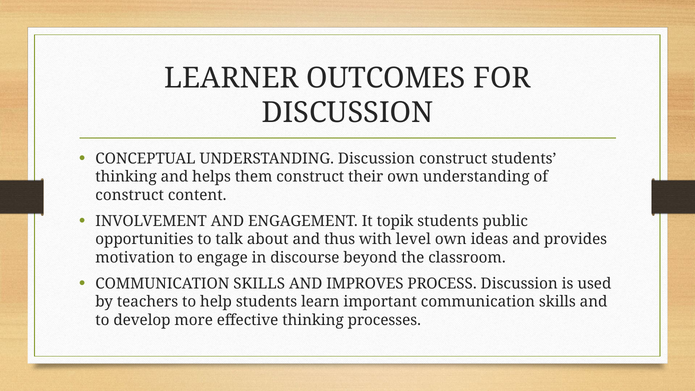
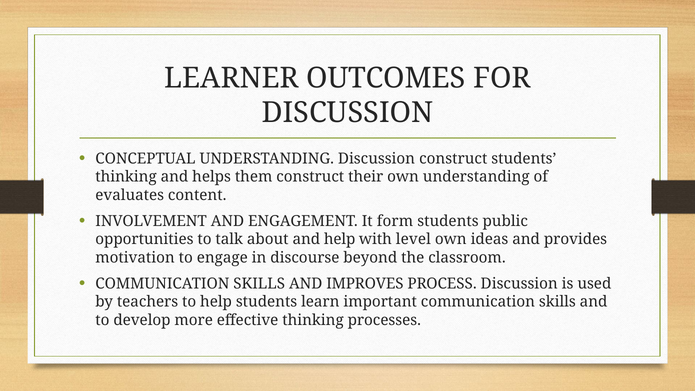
construct at (130, 195): construct -> evaluates
topik: topik -> form
and thus: thus -> help
